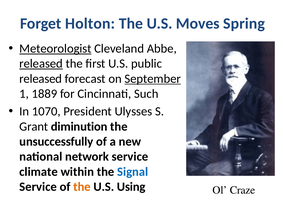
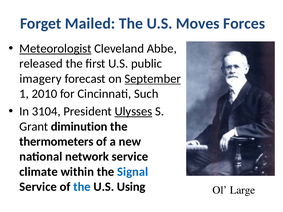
Holton: Holton -> Mailed
Spring: Spring -> Forces
released at (41, 64) underline: present -> none
released at (41, 79): released -> imagery
1889: 1889 -> 2010
1070: 1070 -> 3104
Ulysses underline: none -> present
unsuccessfully: unsuccessfully -> thermometers
the at (82, 187) colour: orange -> blue
Craze: Craze -> Large
